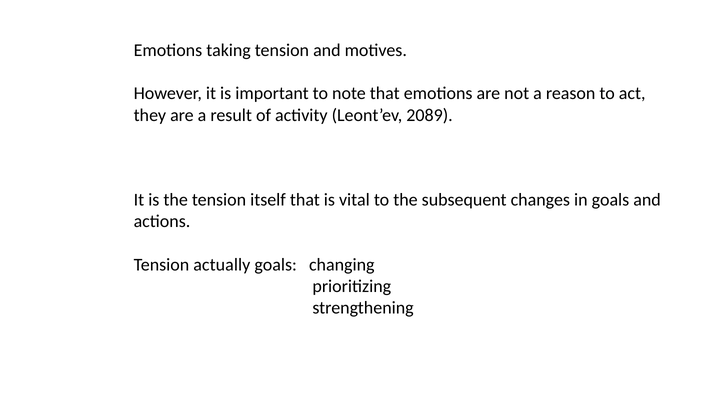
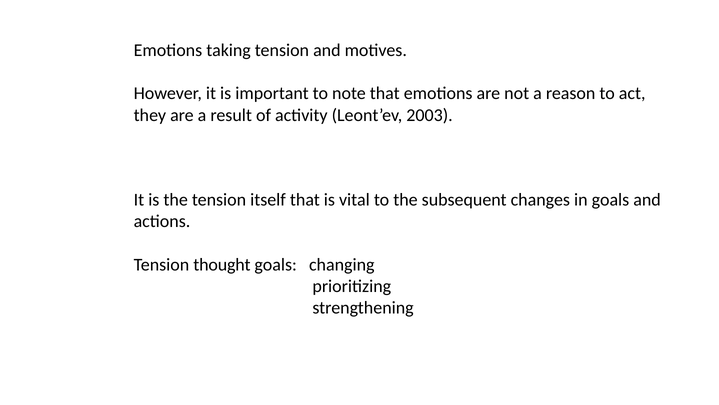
2089: 2089 -> 2003
actually: actually -> thought
